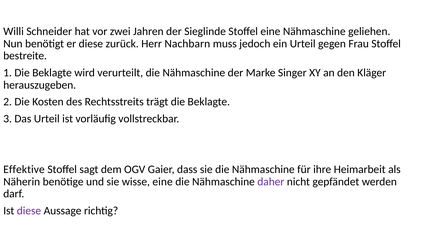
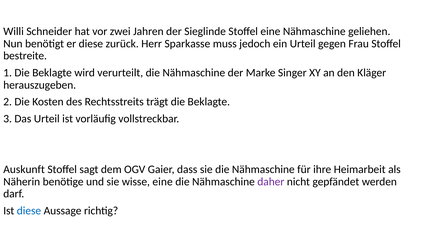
Nachbarn: Nachbarn -> Sparkasse
Effektive: Effektive -> Auskunft
diese at (29, 211) colour: purple -> blue
